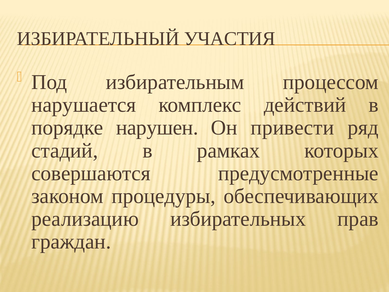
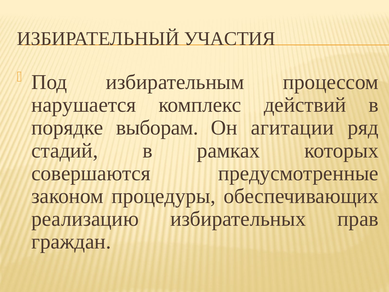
нарушен: нарушен -> выборам
привести: привести -> агитации
